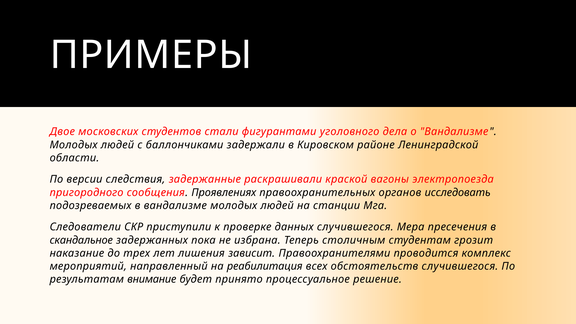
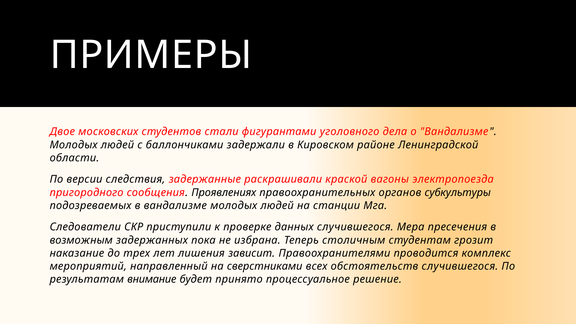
исследовать: исследовать -> субкультуры
скандальное: скандальное -> возможным
реабилитация: реабилитация -> сверстниками
